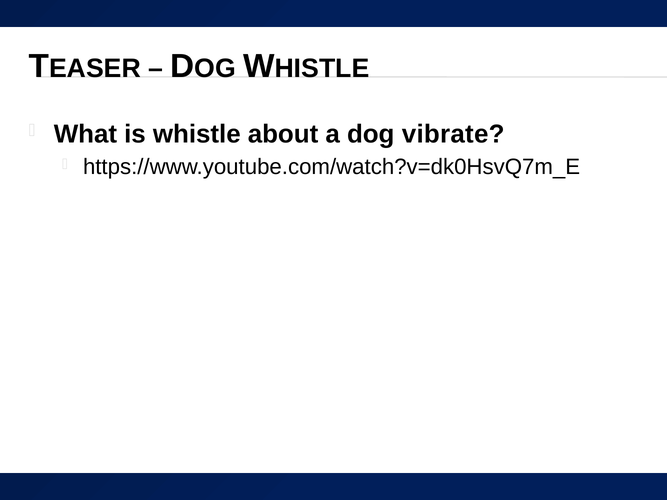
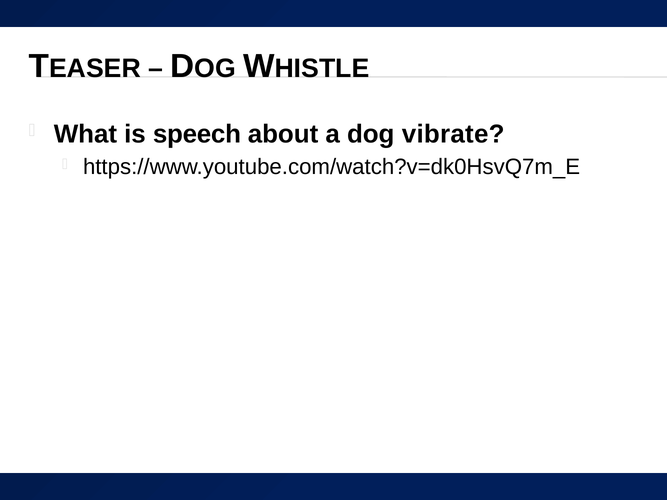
whistle: whistle -> speech
